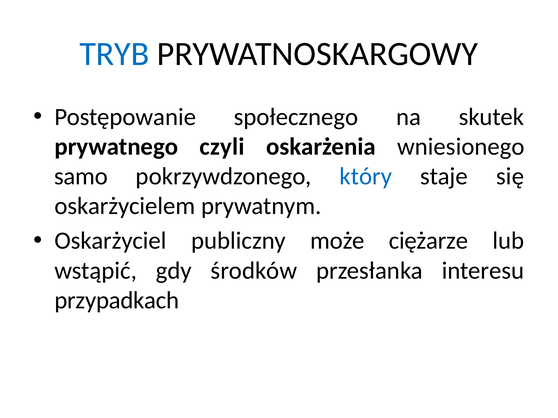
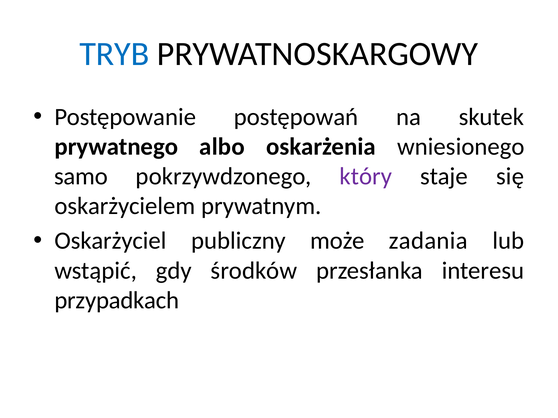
społecznego: społecznego -> postępowań
czyli: czyli -> albo
który colour: blue -> purple
ciężarze: ciężarze -> zadania
